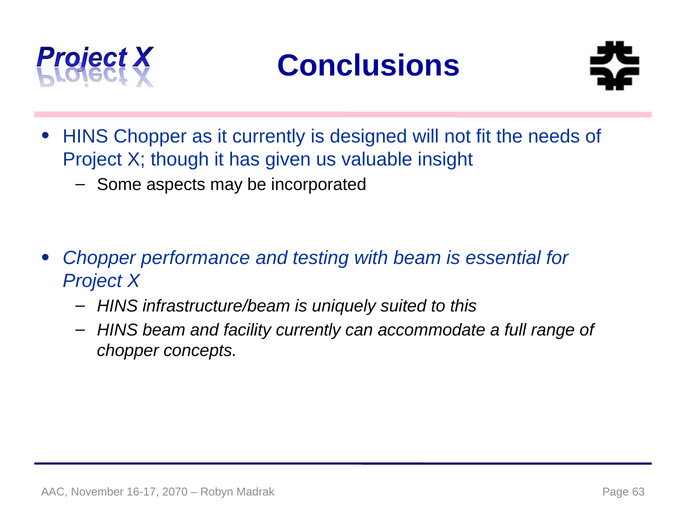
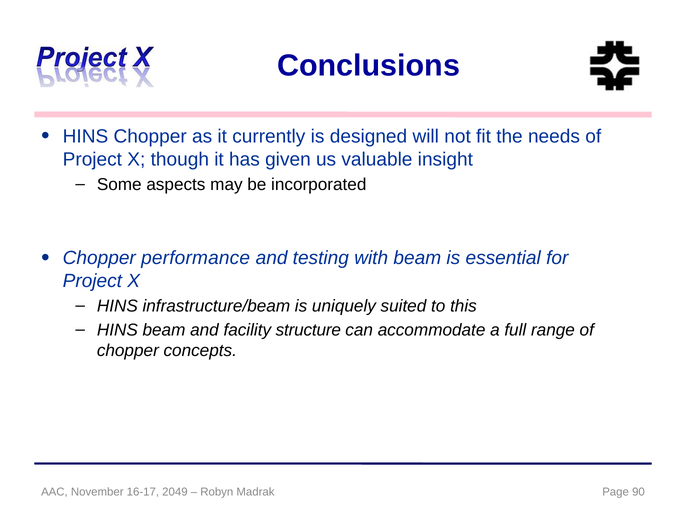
facility currently: currently -> structure
2070: 2070 -> 2049
63: 63 -> 90
